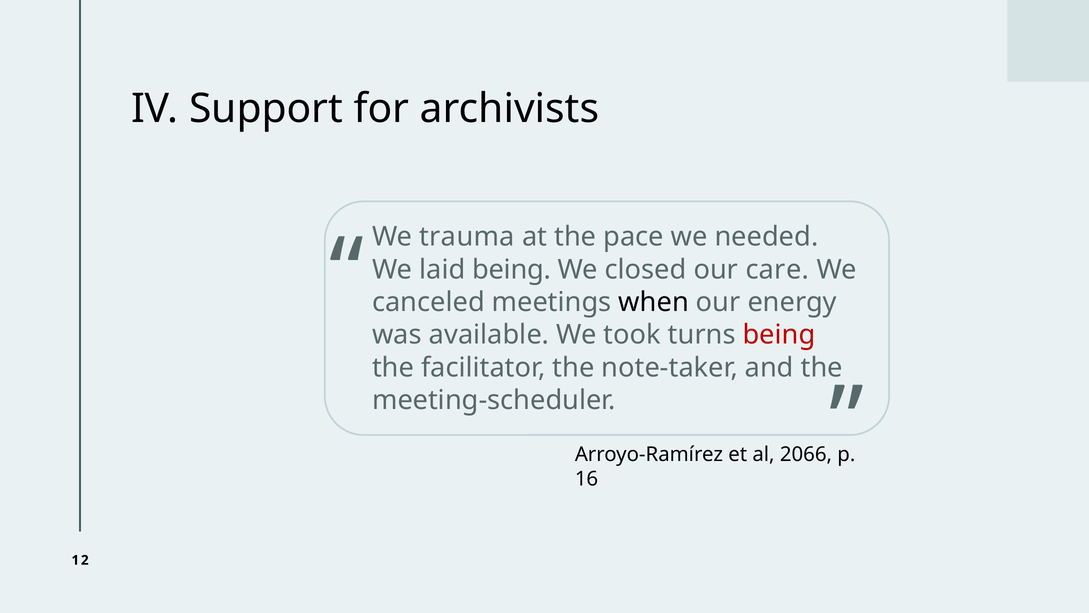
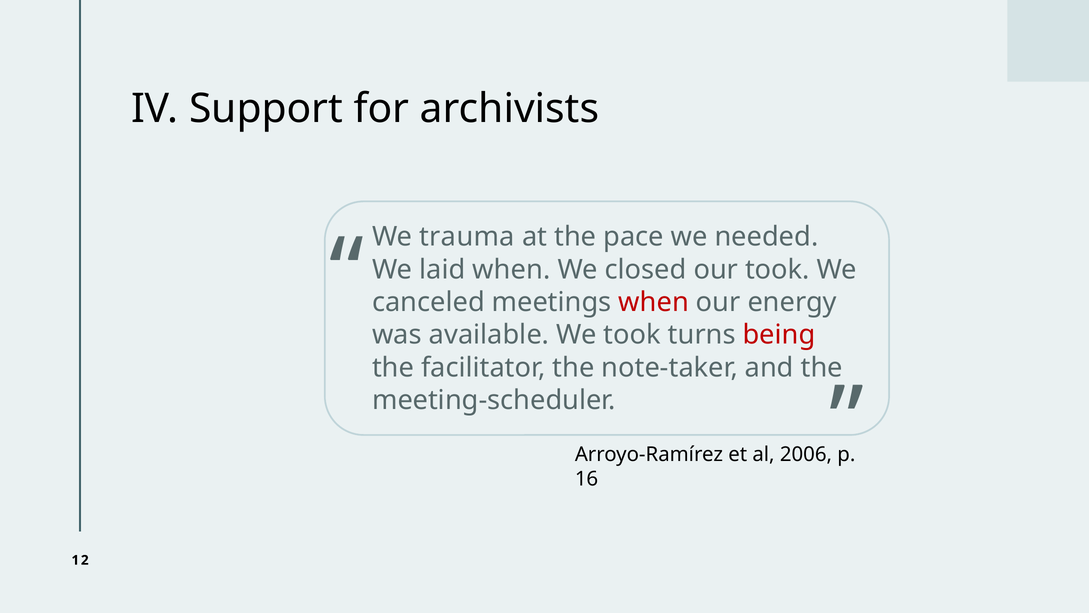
laid being: being -> when
our care: care -> took
when at (654, 302) colour: black -> red
2066: 2066 -> 2006
